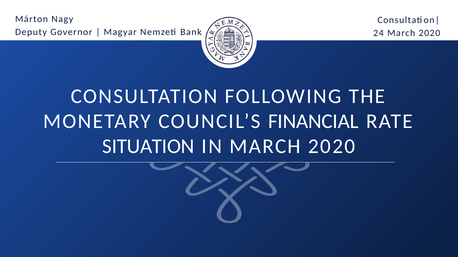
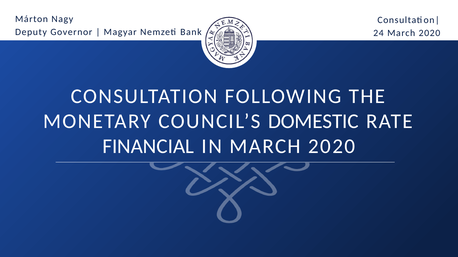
FINANCIAL: FINANCIAL -> DOMESTIC
SITUATION: SITUATION -> FINANCIAL
